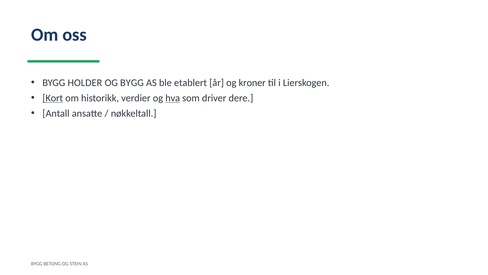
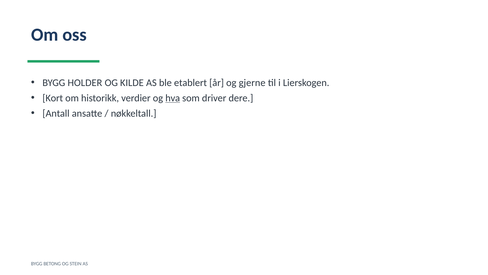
OG BYGG: BYGG -> KILDE
kroner: kroner -> gjerne
Kort underline: present -> none
